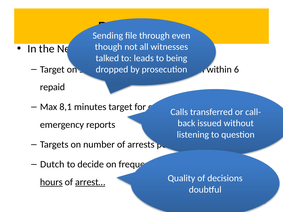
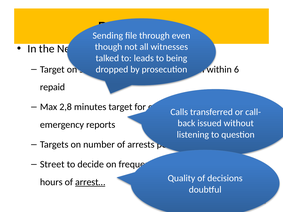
8,1: 8,1 -> 2,8
Dutch at (52, 165): Dutch -> Street
hours underline: present -> none
